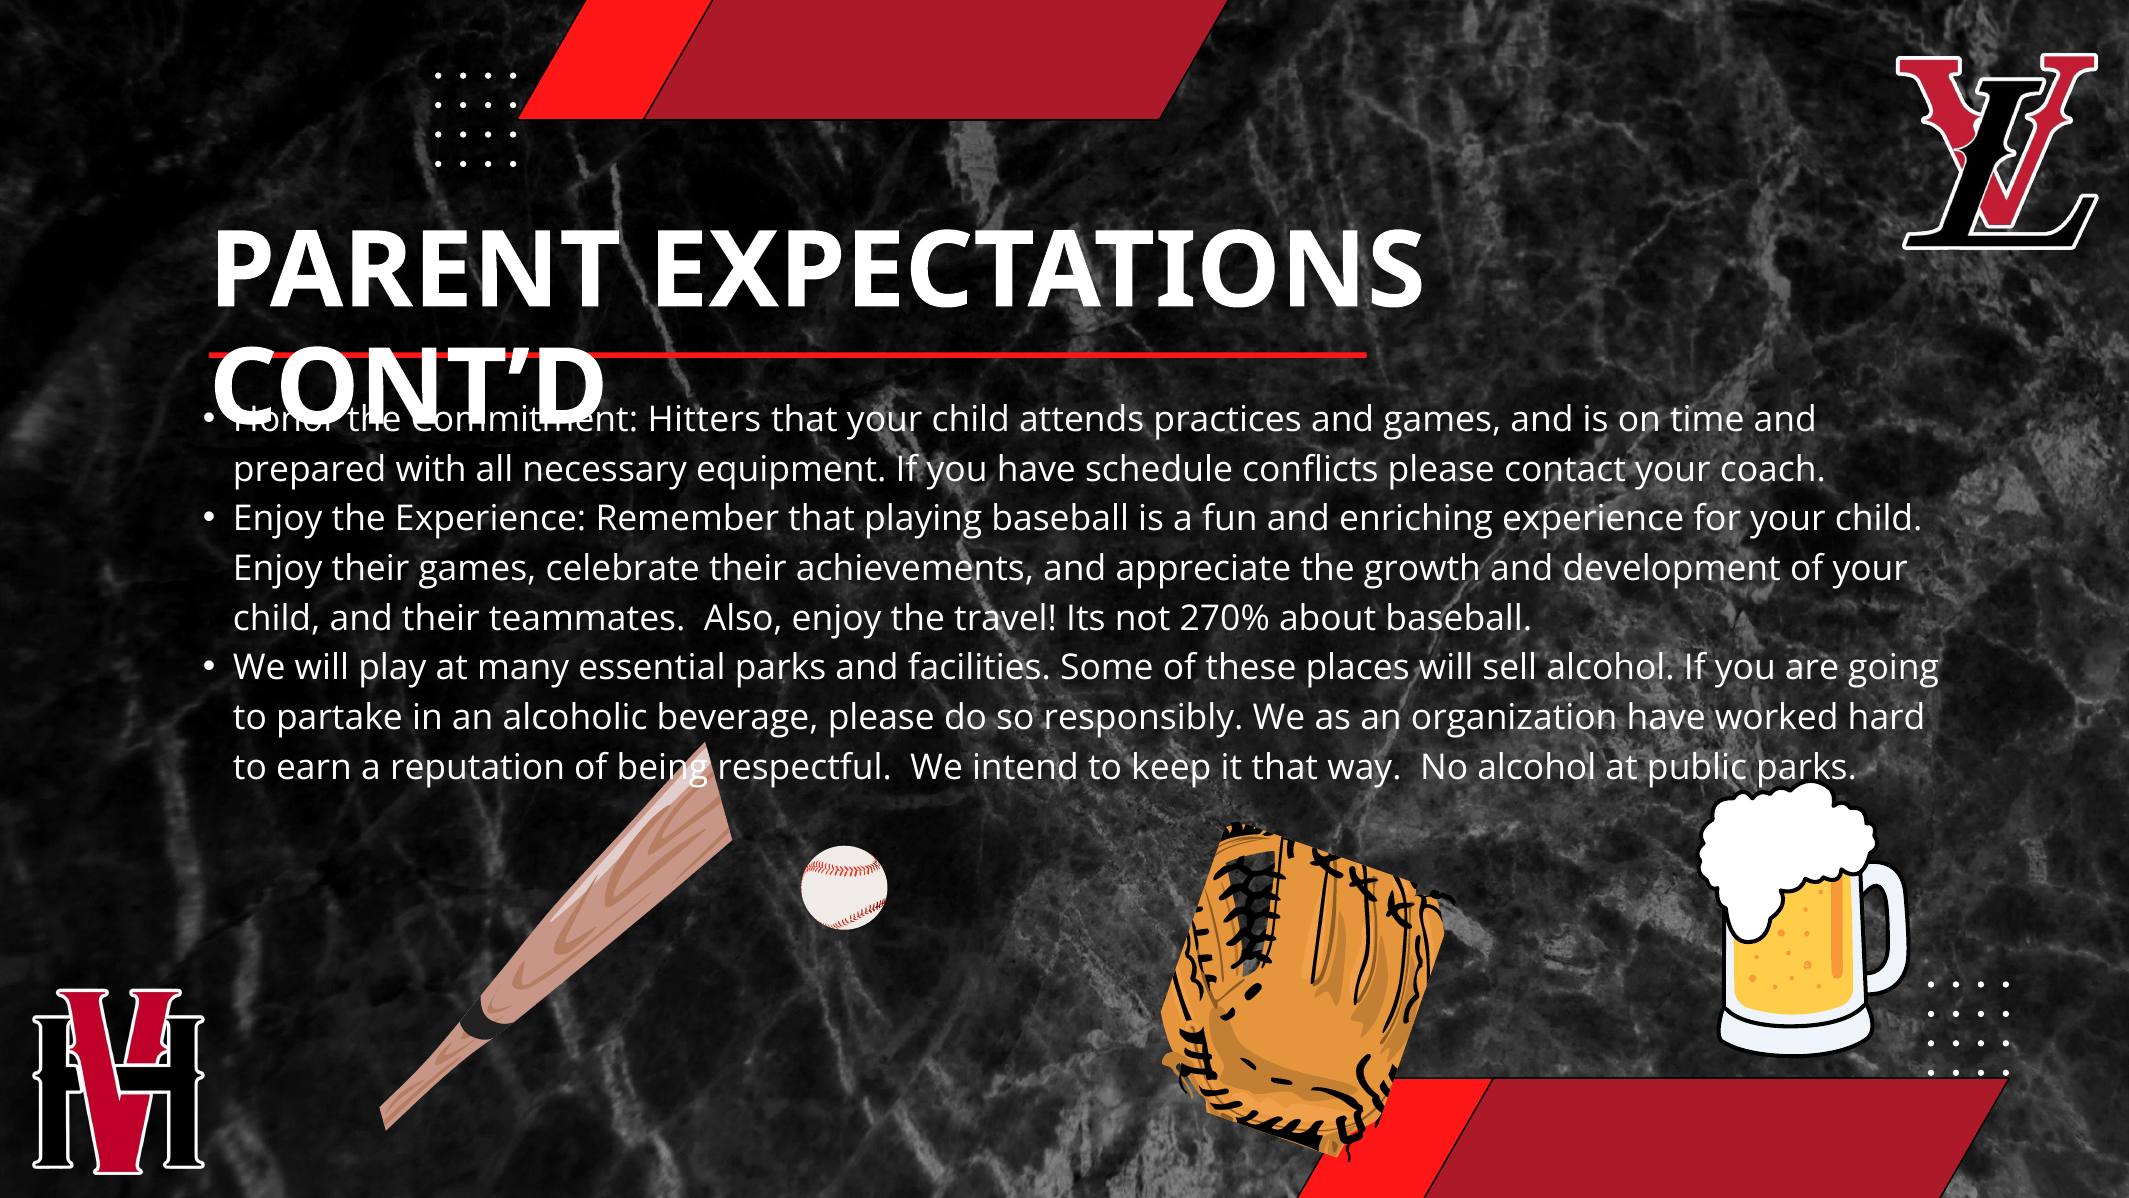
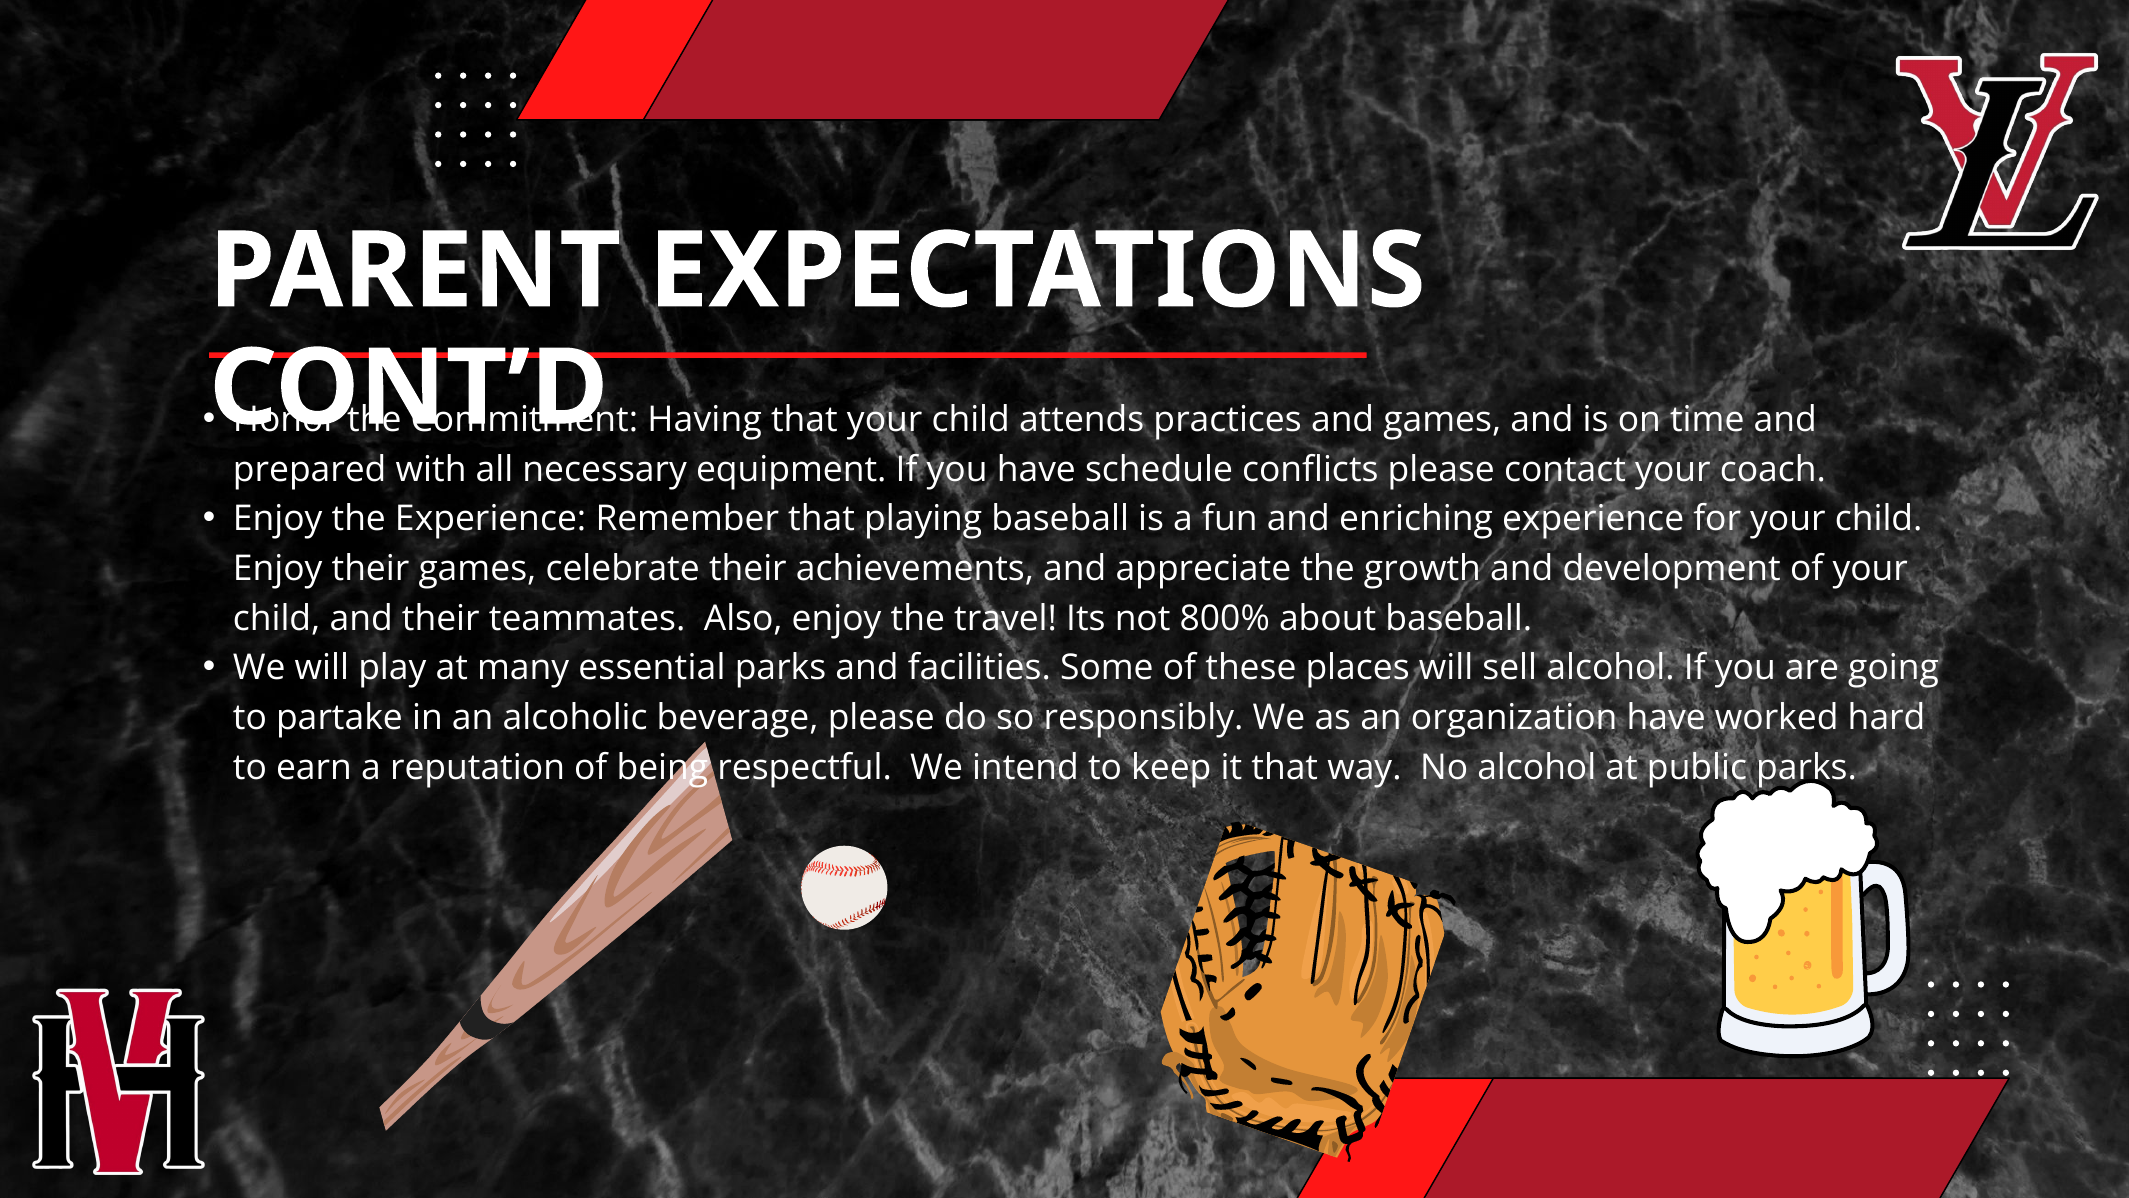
Hitters: Hitters -> Having
270%: 270% -> 800%
